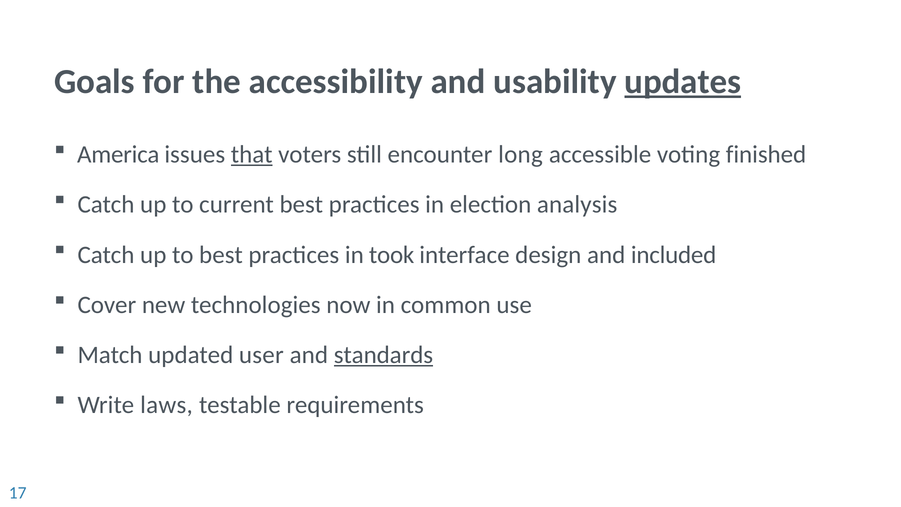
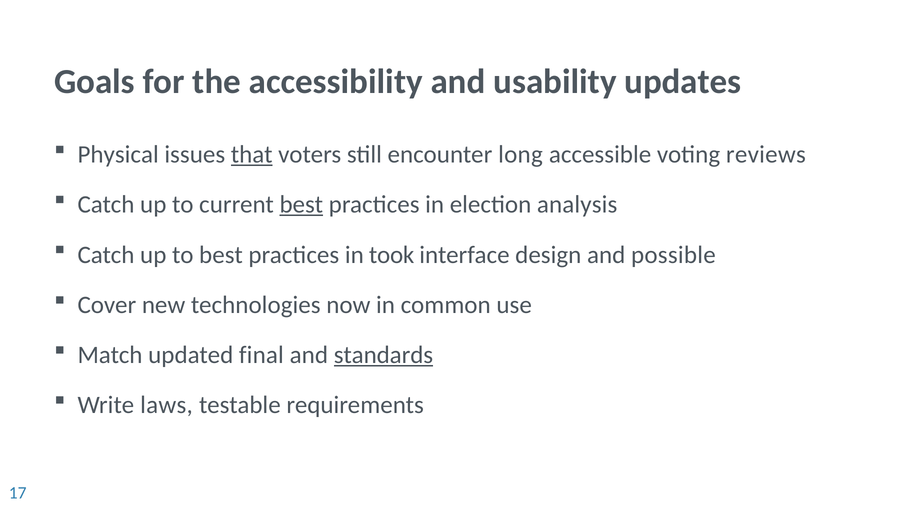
updates underline: present -> none
America: America -> Physical
finished: finished -> reviews
best at (301, 205) underline: none -> present
included: included -> possible
user: user -> final
